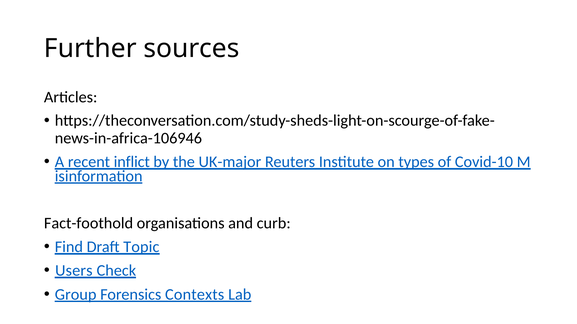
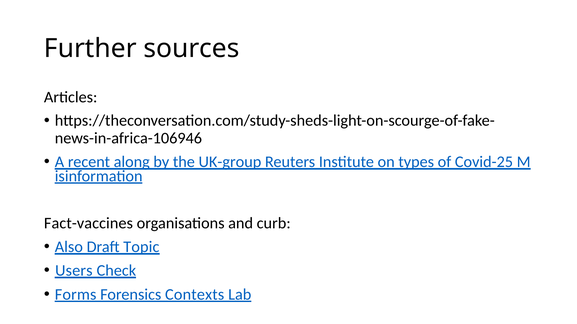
inflict: inflict -> along
UK-major: UK-major -> UK-group
Covid-10: Covid-10 -> Covid-25
Fact-foothold: Fact-foothold -> Fact-vaccines
Find: Find -> Also
Group: Group -> Forms
